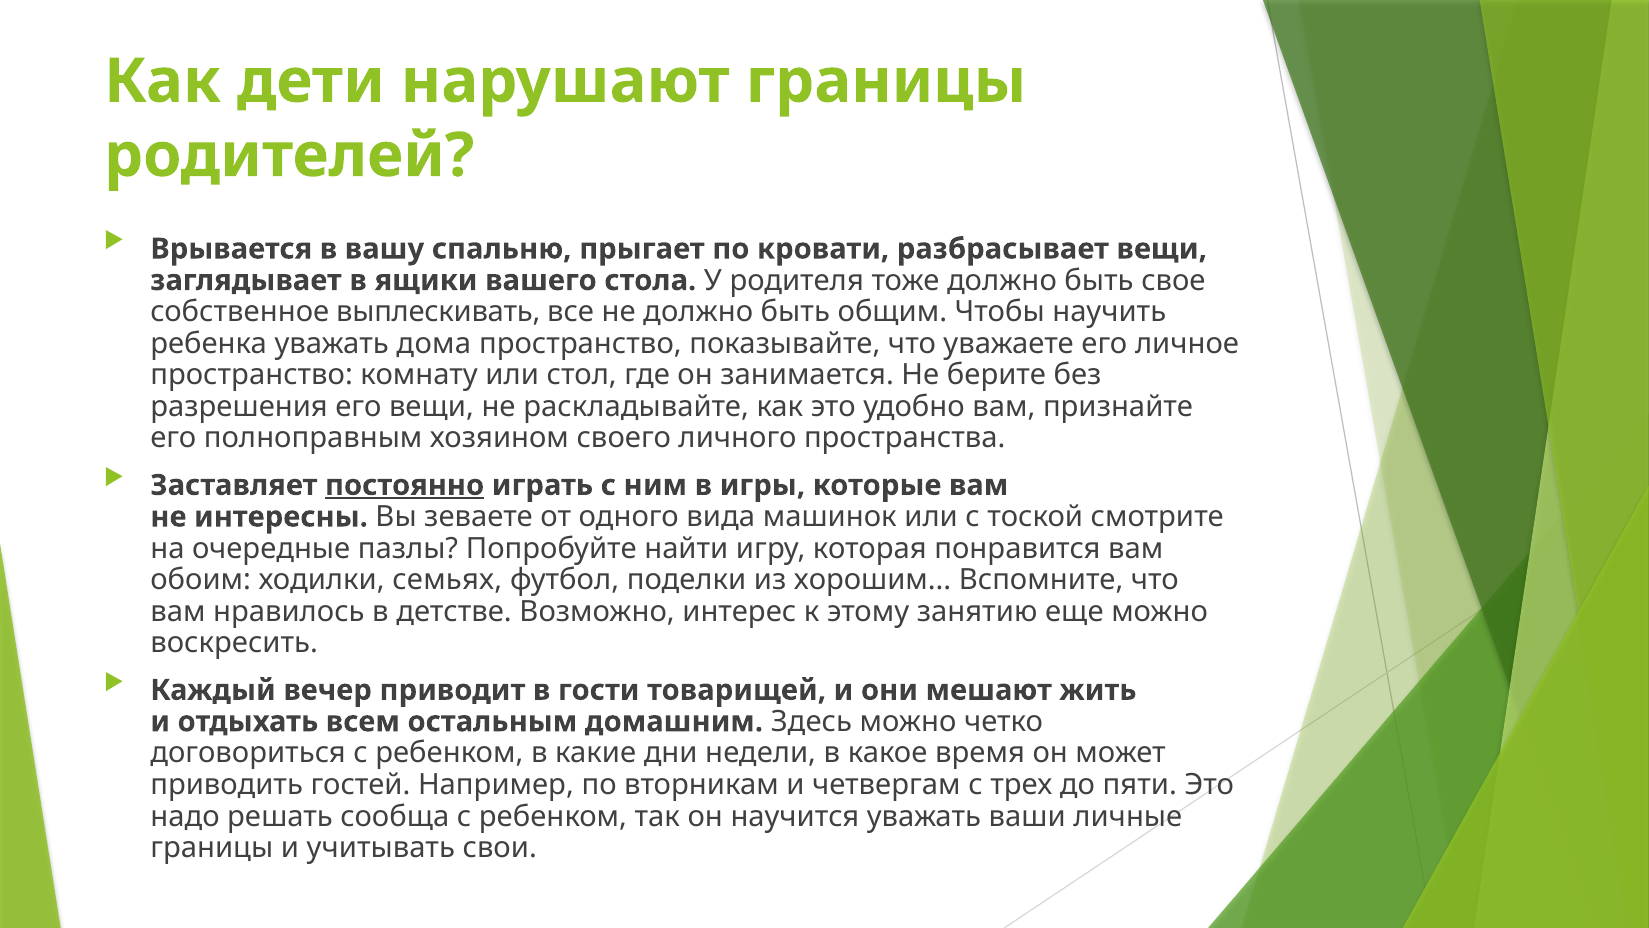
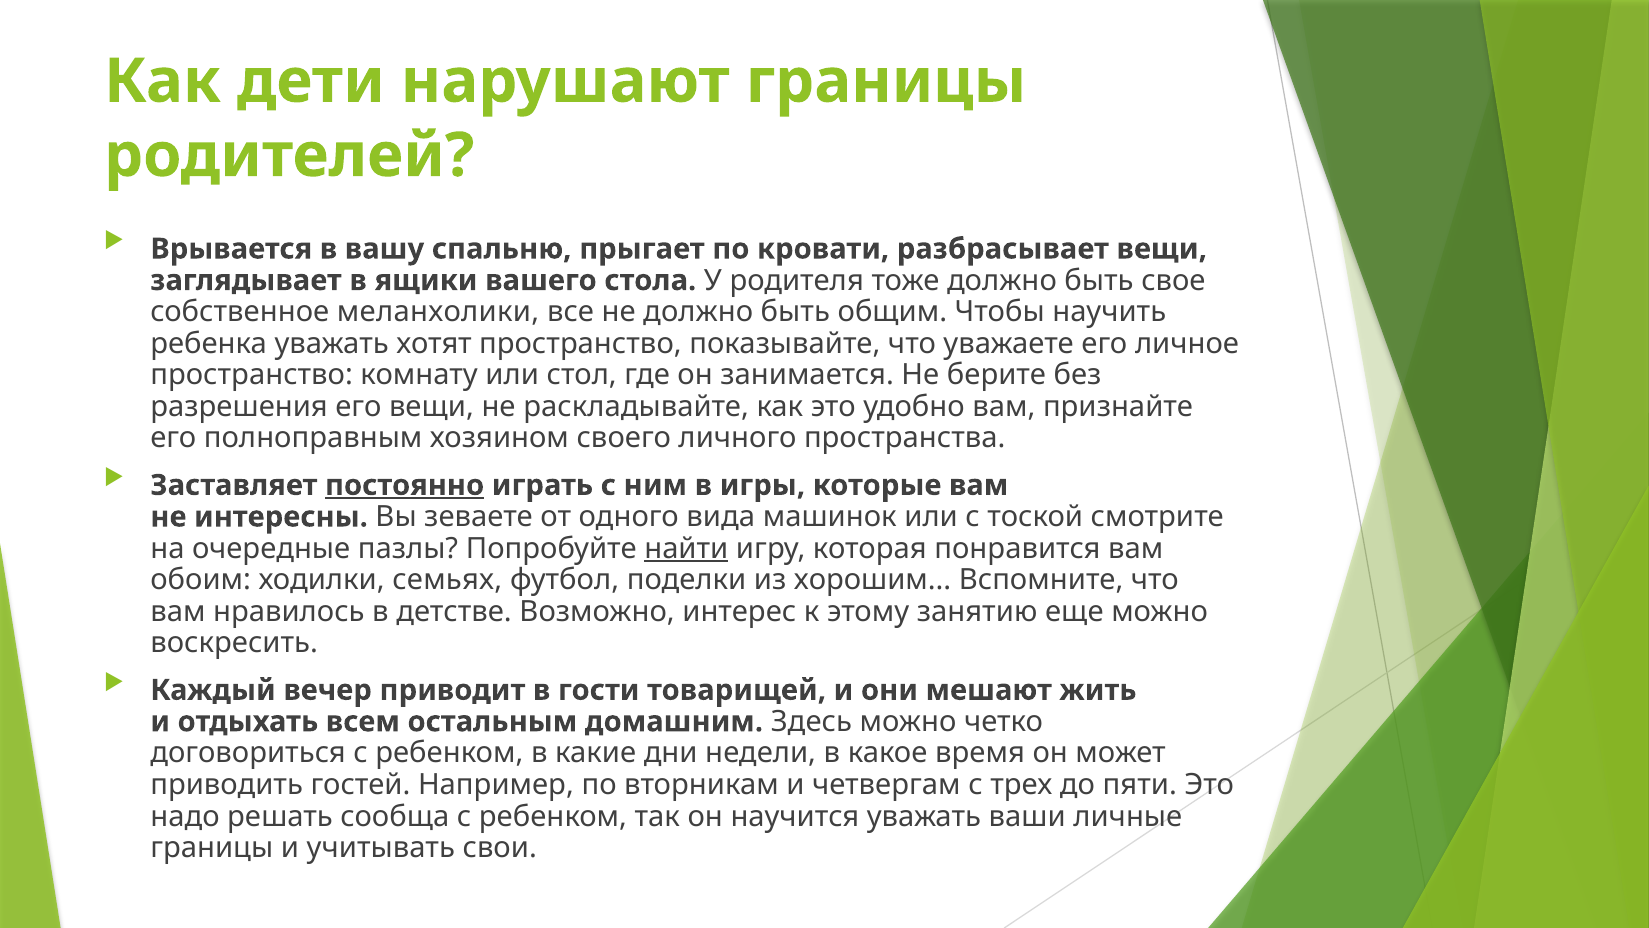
выплескивать: выплескивать -> меланхолики
дома: дома -> хотят
найти underline: none -> present
